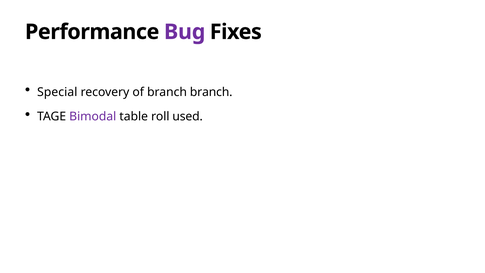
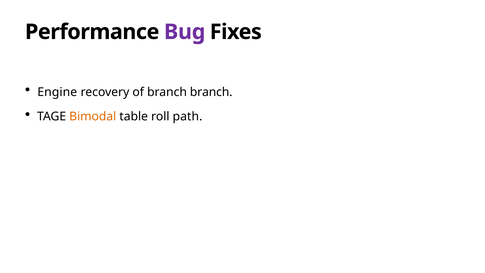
Special: Special -> Engine
Bimodal colour: purple -> orange
used: used -> path
